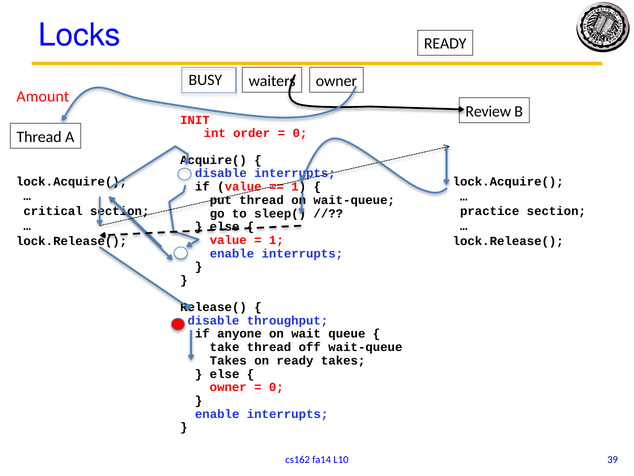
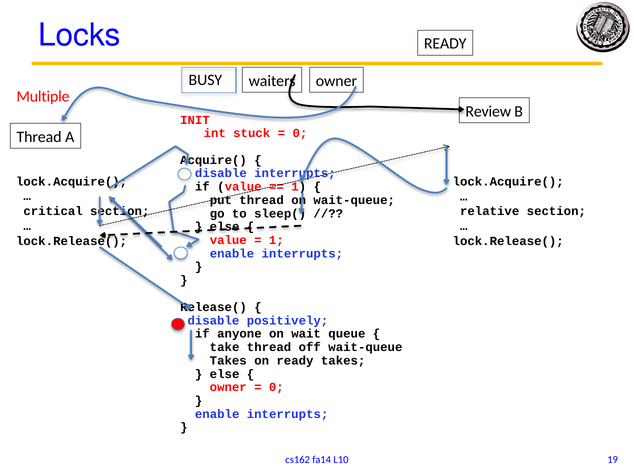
Amount: Amount -> Multiple
order: order -> stuck
practice: practice -> relative
throughput: throughput -> positively
39: 39 -> 19
